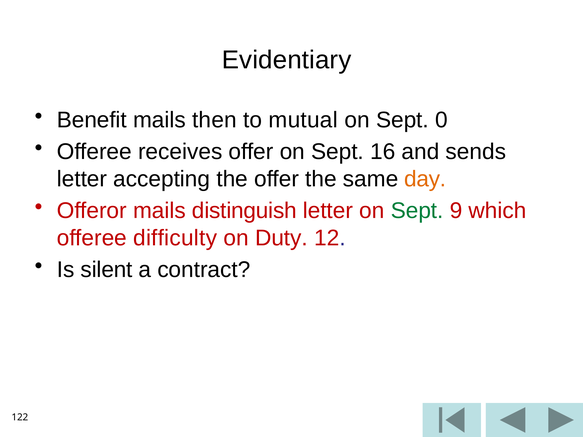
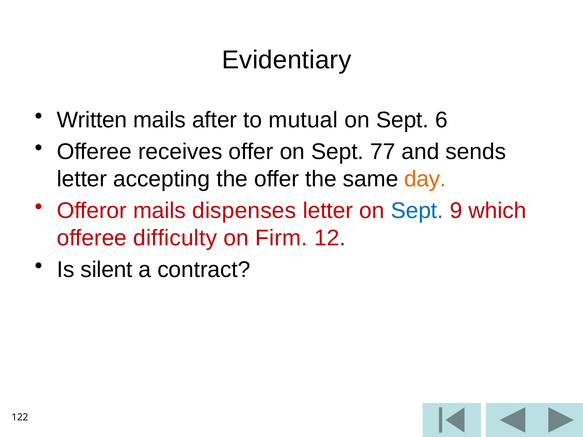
Benefit: Benefit -> Written
then: then -> after
0: 0 -> 6
16: 16 -> 77
distinguish: distinguish -> dispenses
Sept at (417, 211) colour: green -> blue
Duty: Duty -> Firm
